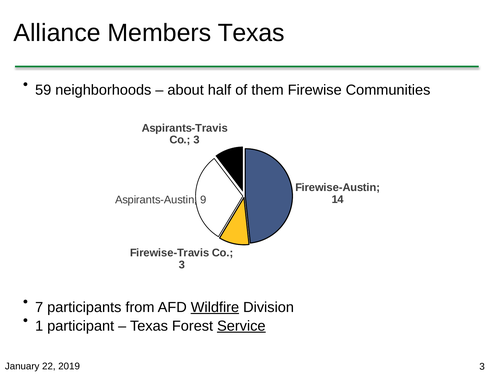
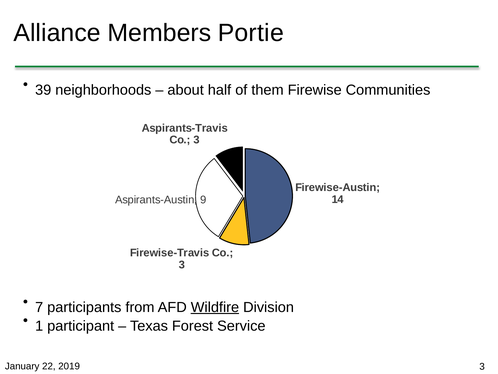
Members Texas: Texas -> Portie
59: 59 -> 39
Service underline: present -> none
